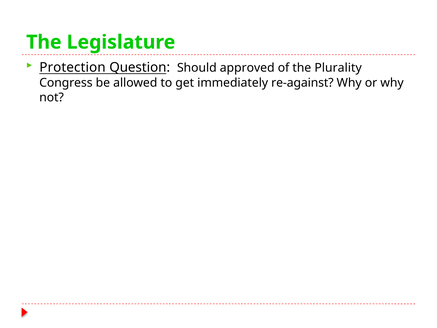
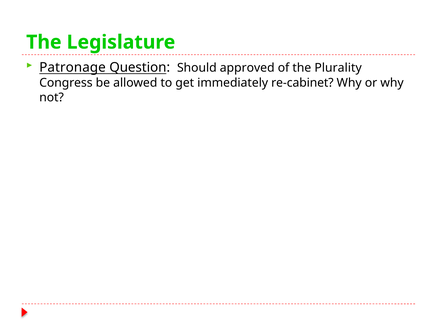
Protection: Protection -> Patronage
re-against: re-against -> re-cabinet
